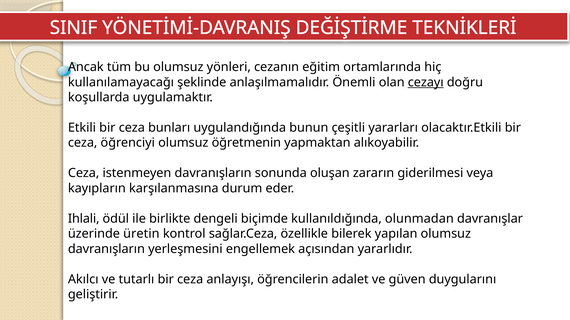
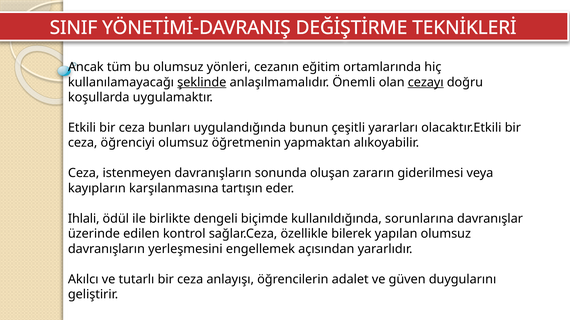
şeklinde underline: none -> present
durum: durum -> tartışın
olunmadan: olunmadan -> sorunlarına
üretin: üretin -> edilen
